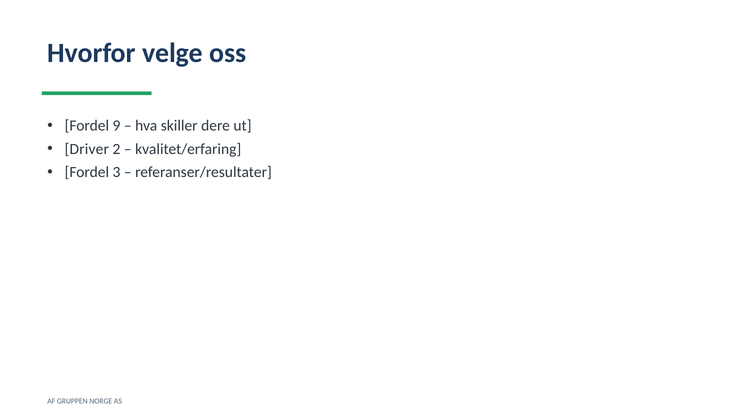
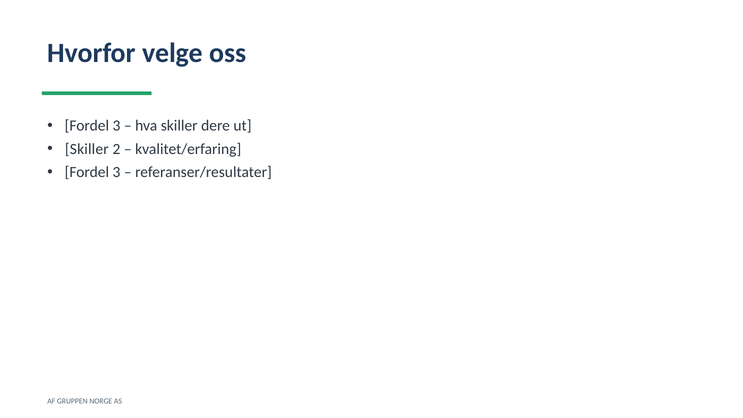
9 at (117, 126): 9 -> 3
Driver at (87, 149): Driver -> Skiller
